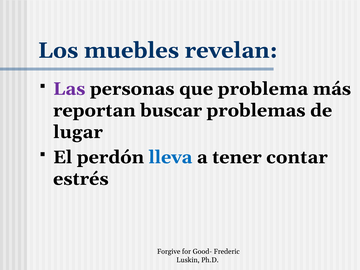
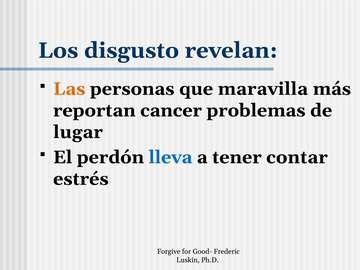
muebles: muebles -> disgusto
Las colour: purple -> orange
problema: problema -> maravilla
buscar: buscar -> cancer
